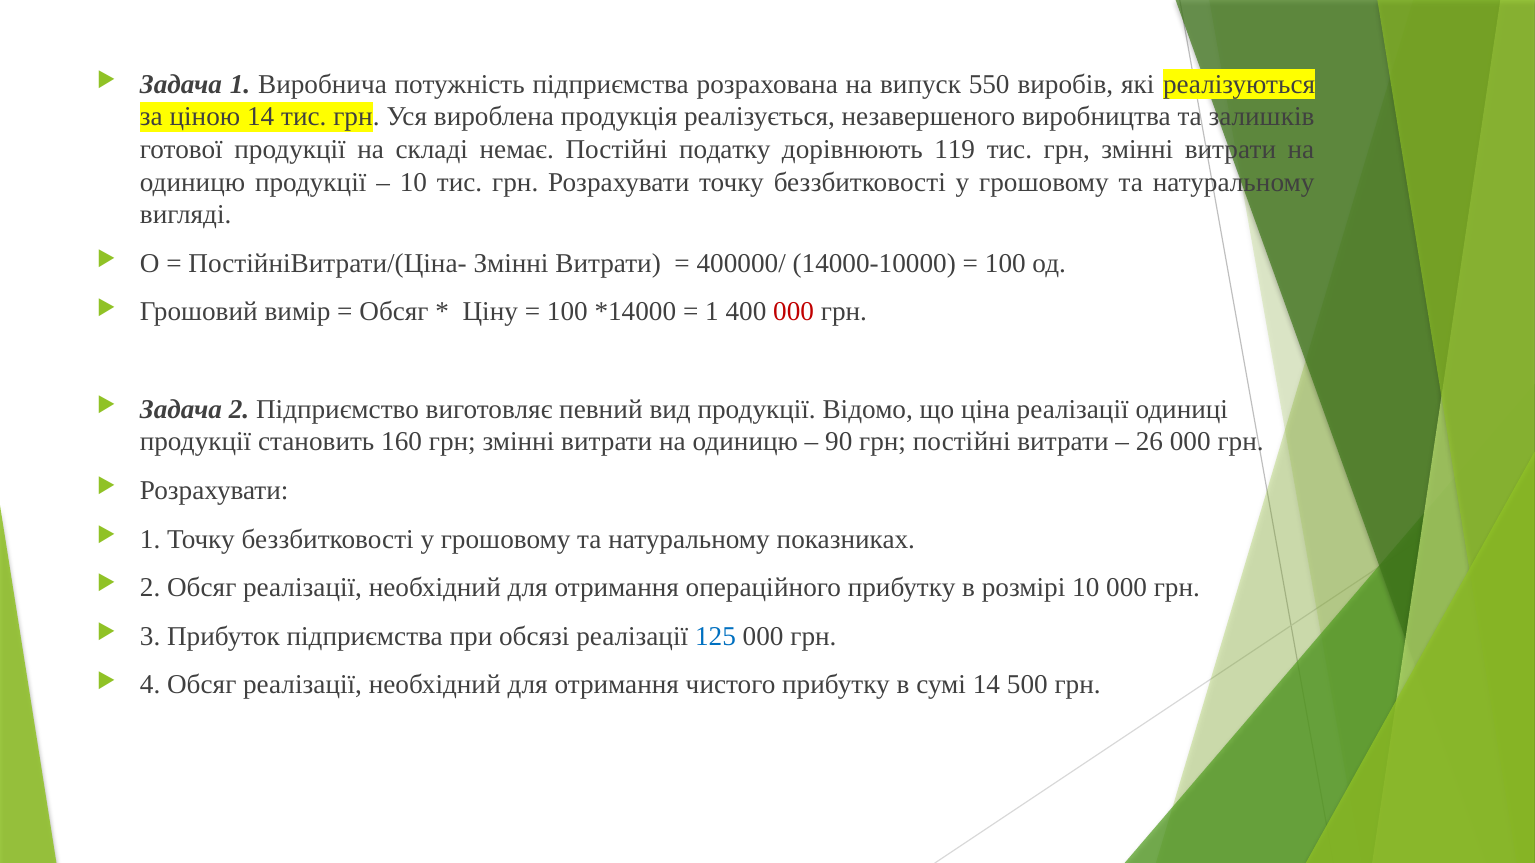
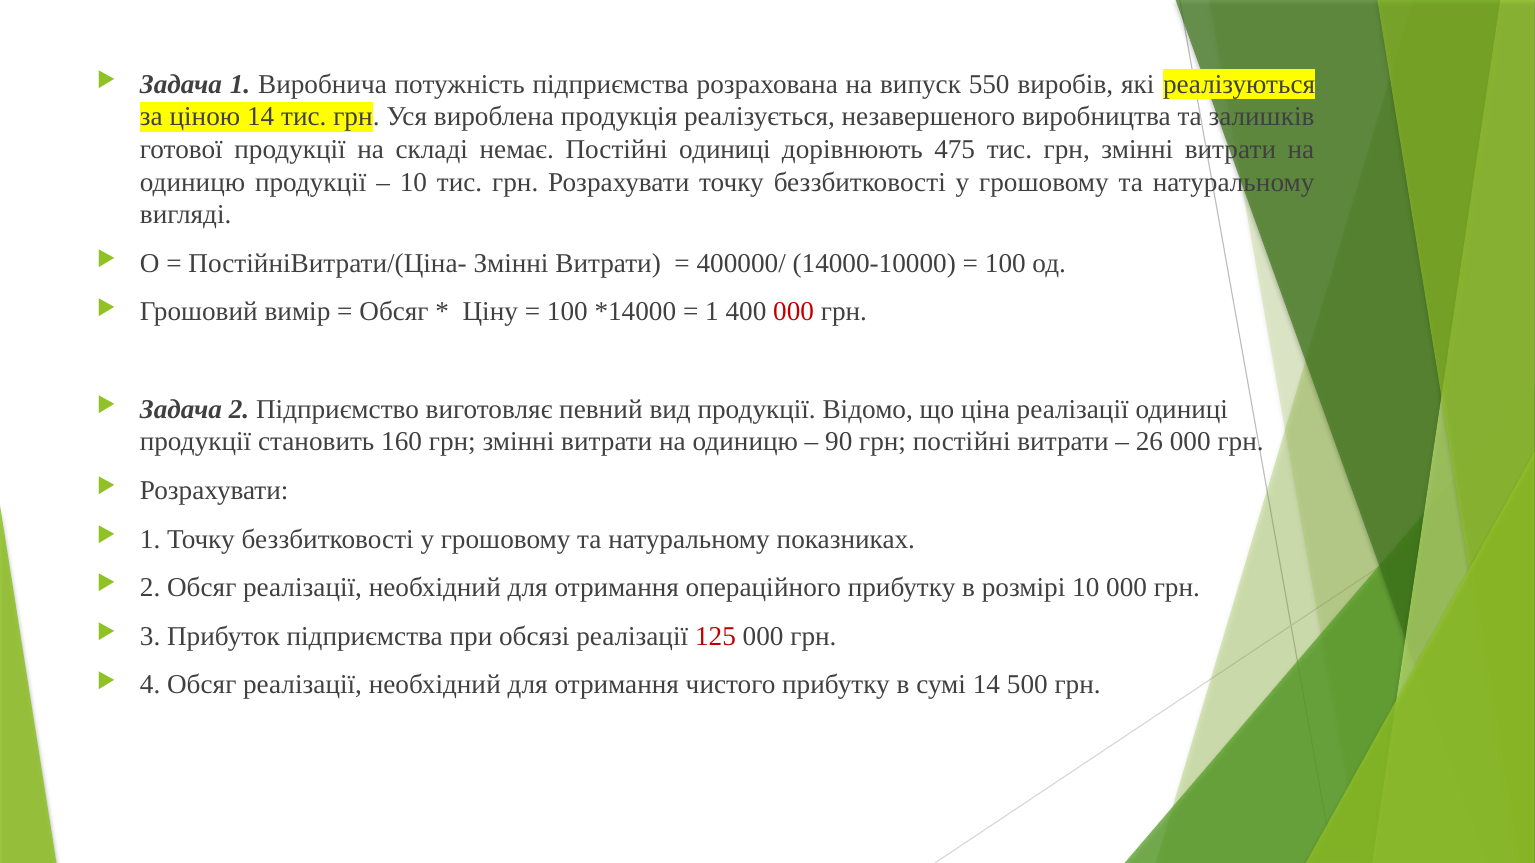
Постійні податку: податку -> одиниці
119: 119 -> 475
125 colour: blue -> red
